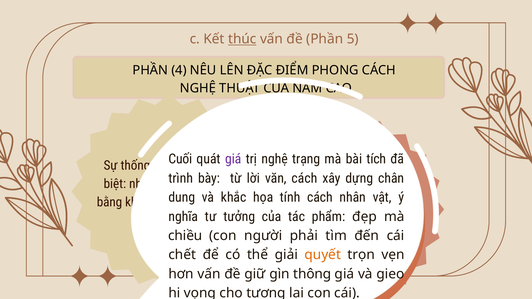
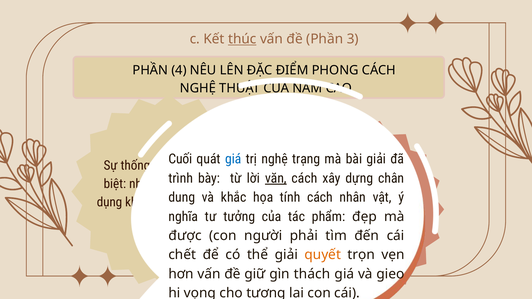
5: 5 -> 3
giá at (233, 159) colour: purple -> blue
bài tích: tích -> giải
văn underline: none -> present
bằng: bằng -> dụng
chiều: chiều -> được
thông: thông -> thách
